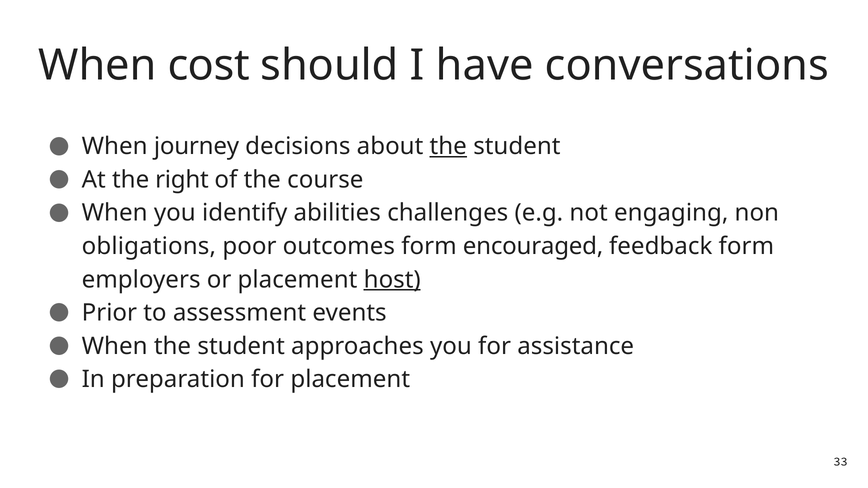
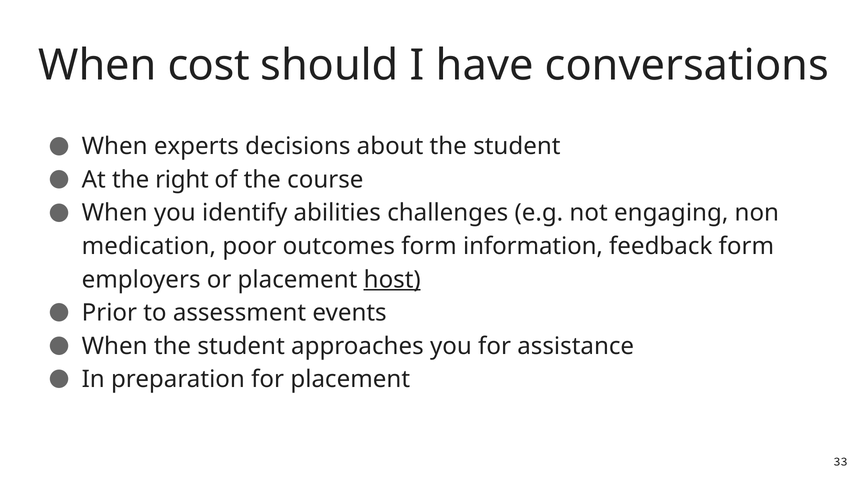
journey: journey -> experts
the at (448, 147) underline: present -> none
obligations: obligations -> medication
encouraged: encouraged -> information
